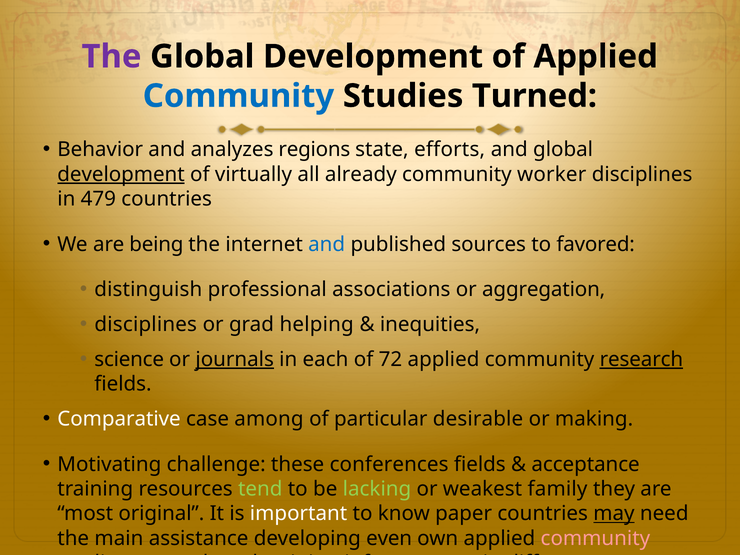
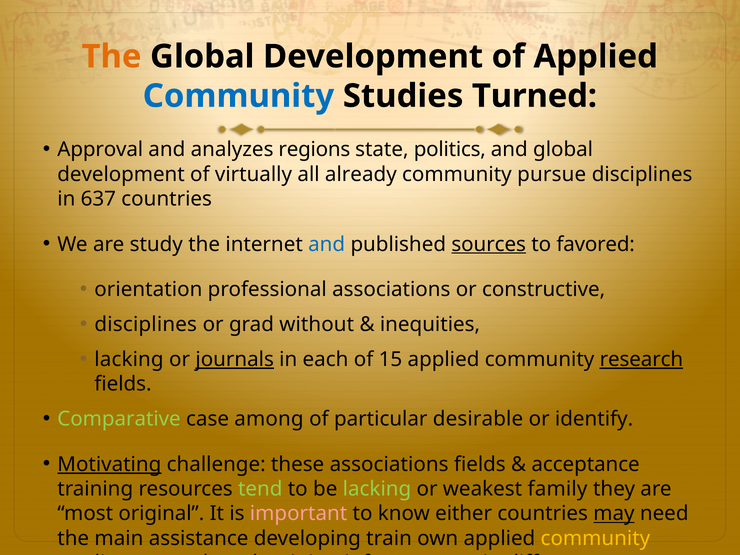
The at (111, 57) colour: purple -> orange
Behavior: Behavior -> Approval
efforts: efforts -> politics
development at (121, 174) underline: present -> none
worker: worker -> pursue
479: 479 -> 637
being: being -> study
sources underline: none -> present
distinguish: distinguish -> orientation
aggregation: aggregation -> constructive
helping: helping -> without
science at (129, 359): science -> lacking
72: 72 -> 15
Comparative colour: white -> light green
making: making -> identify
Motivating underline: none -> present
these conferences: conferences -> associations
important colour: white -> pink
paper: paper -> either
even: even -> train
community at (595, 538) colour: pink -> yellow
